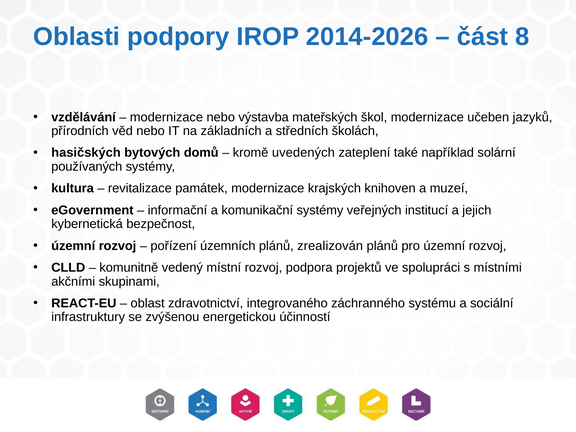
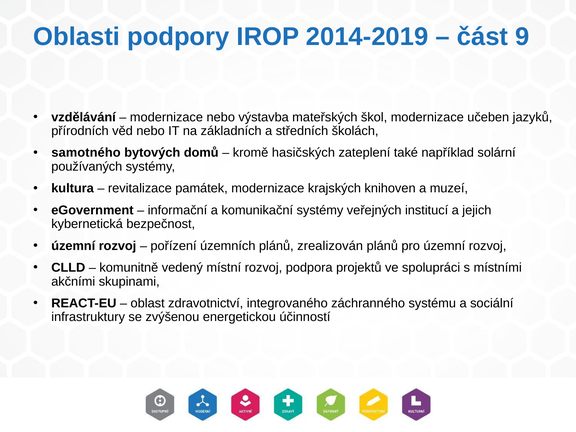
2014-2026: 2014-2026 -> 2014-2019
8: 8 -> 9
hasičských: hasičských -> samotného
uvedených: uvedených -> hasičských
